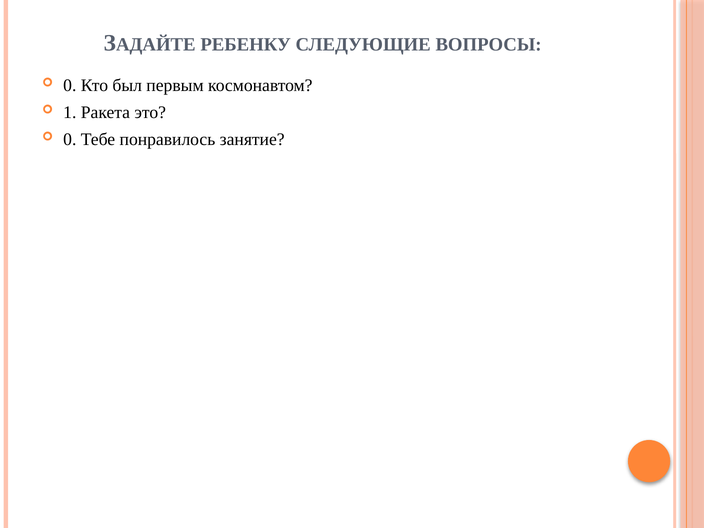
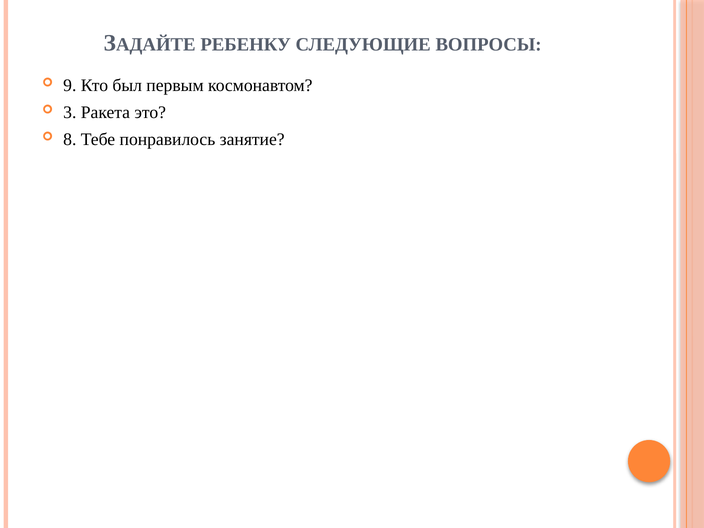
0 at (70, 85): 0 -> 9
1: 1 -> 3
0 at (70, 139): 0 -> 8
